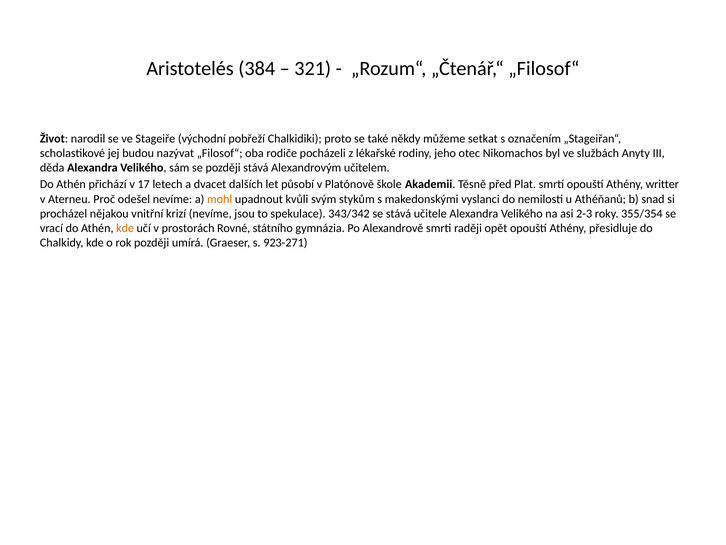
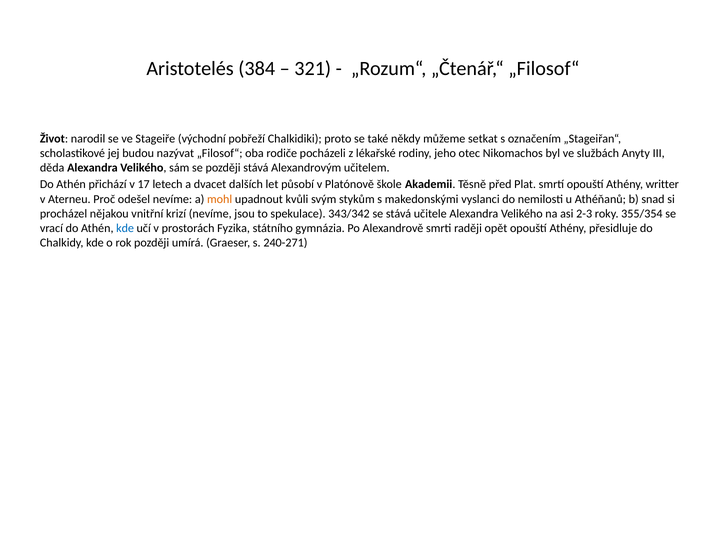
kde at (125, 228) colour: orange -> blue
Rovné: Rovné -> Fyzika
923-271: 923-271 -> 240-271
